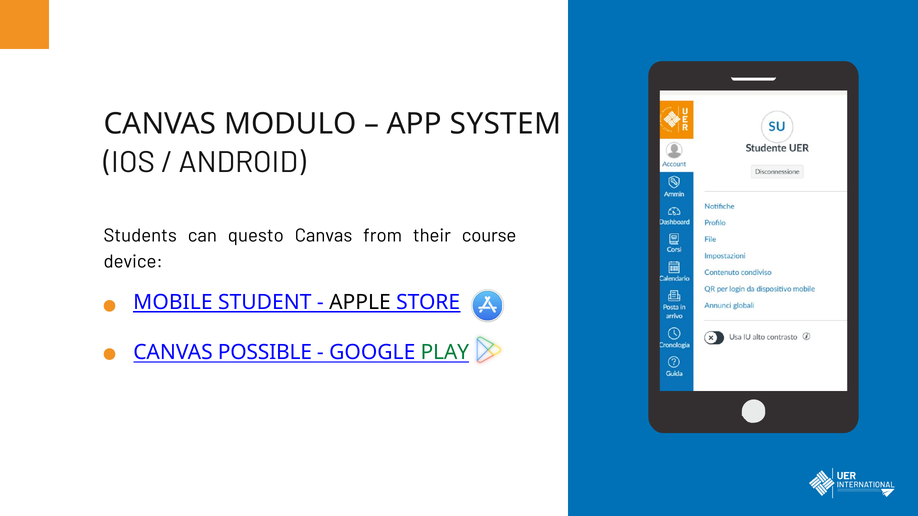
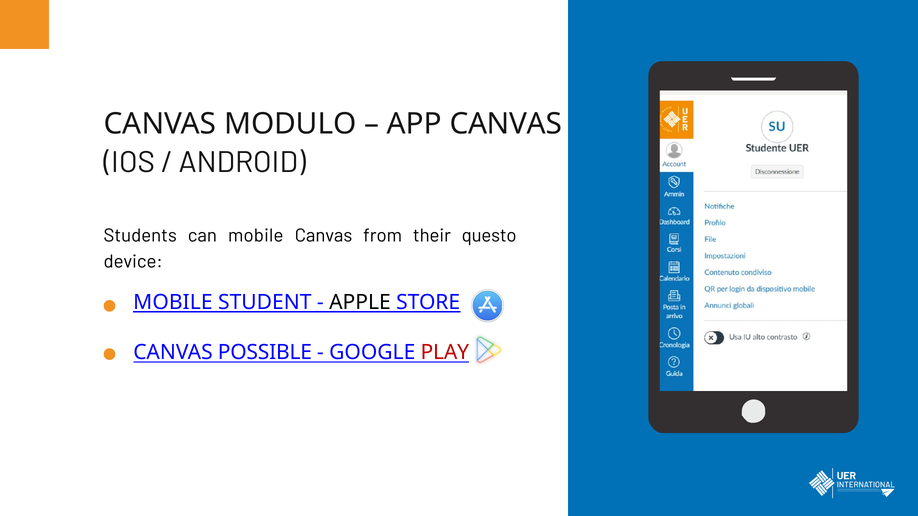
APP SYSTEM: SYSTEM -> CANVAS
can questo: questo -> mobile
course: course -> questo
PLAY colour: green -> red
